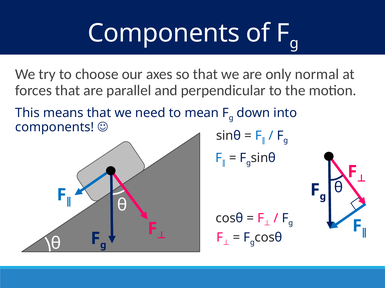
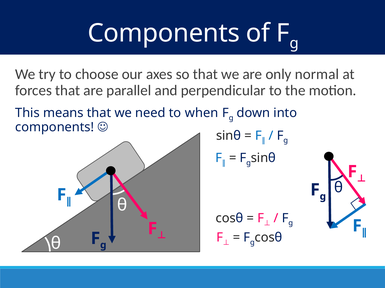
mean: mean -> when
